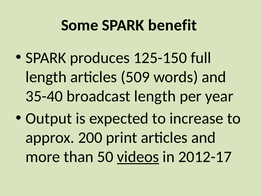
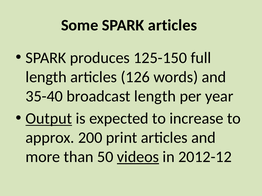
SPARK benefit: benefit -> articles
509: 509 -> 126
Output underline: none -> present
2012-17: 2012-17 -> 2012-12
